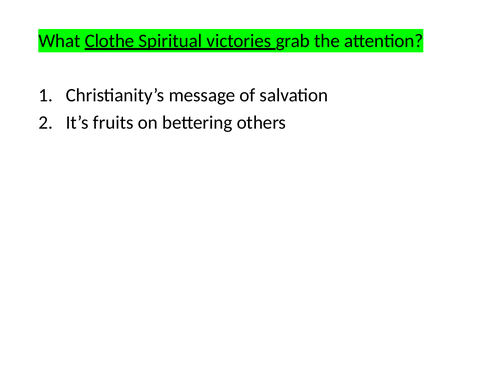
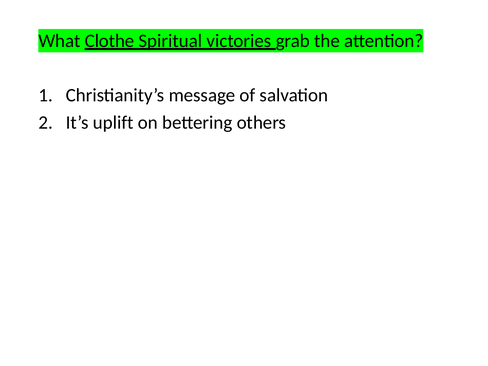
fruits: fruits -> uplift
